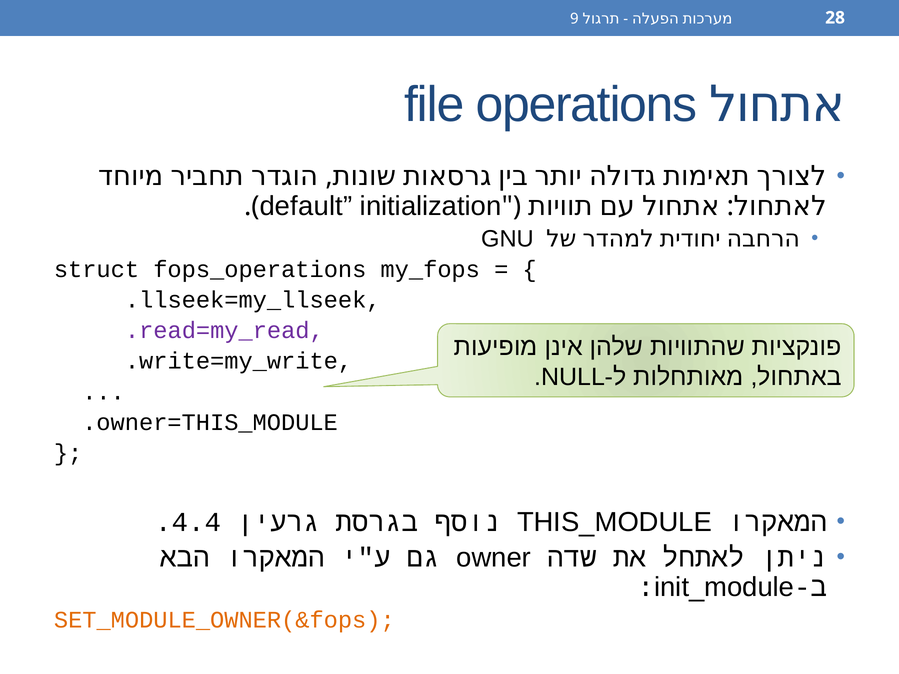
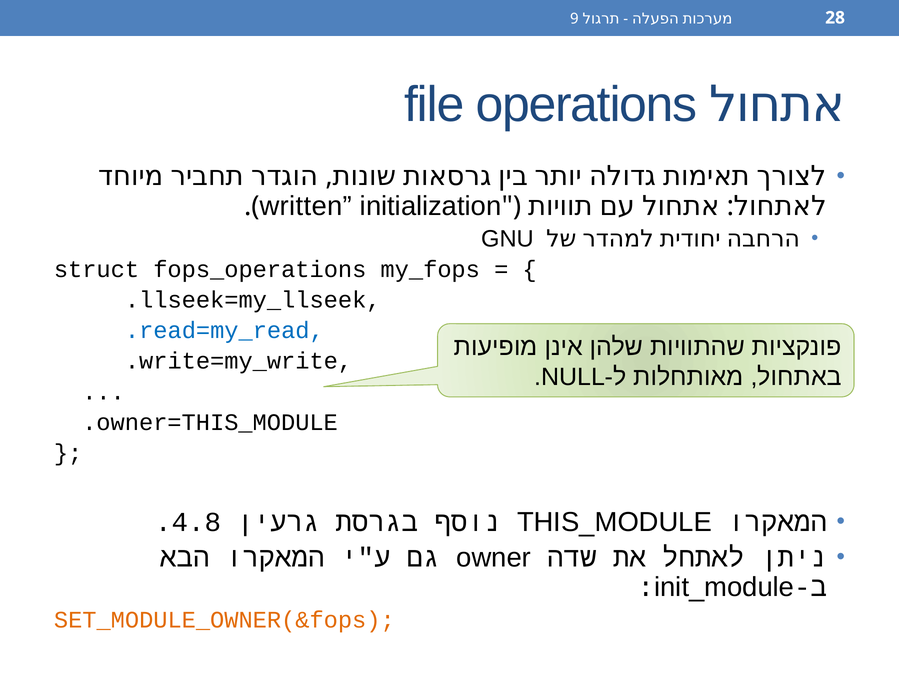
default: default -> written
.read=my_read colour: purple -> blue
4.4: 4.4 -> 4.8
